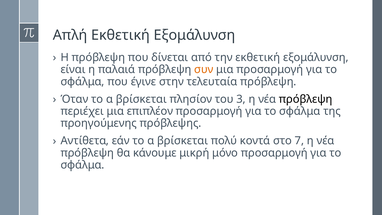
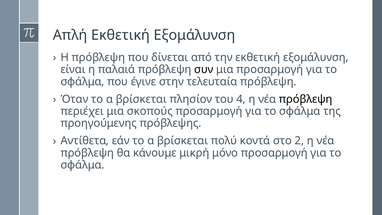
συν colour: orange -> black
3: 3 -> 4
επιπλέον: επιπλέον -> σκοπούς
7: 7 -> 2
